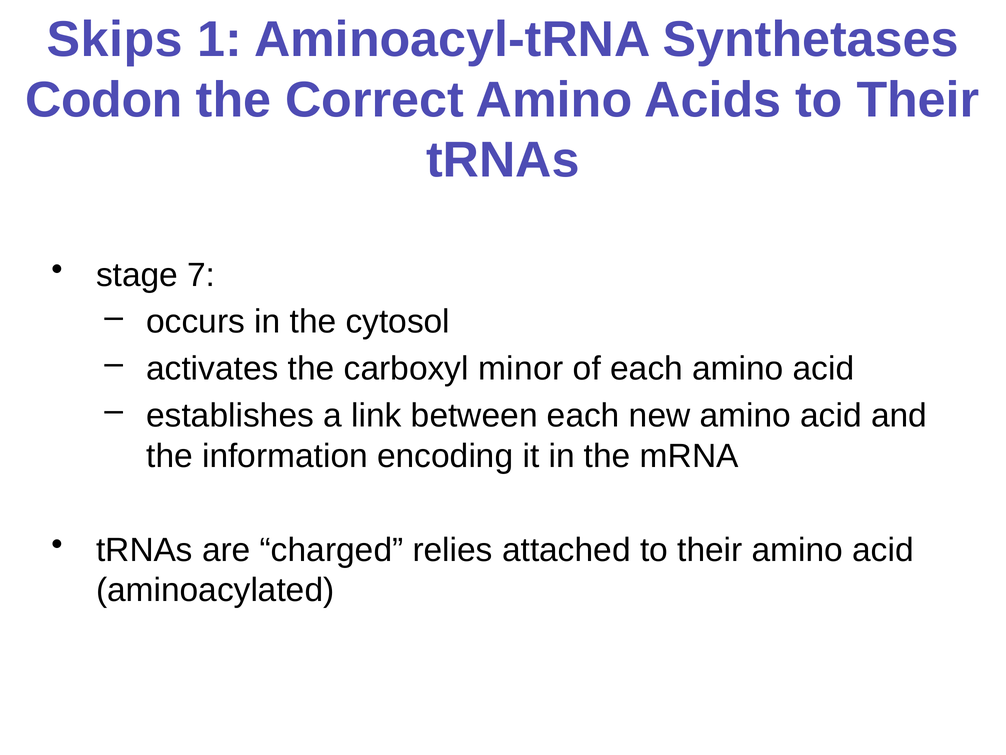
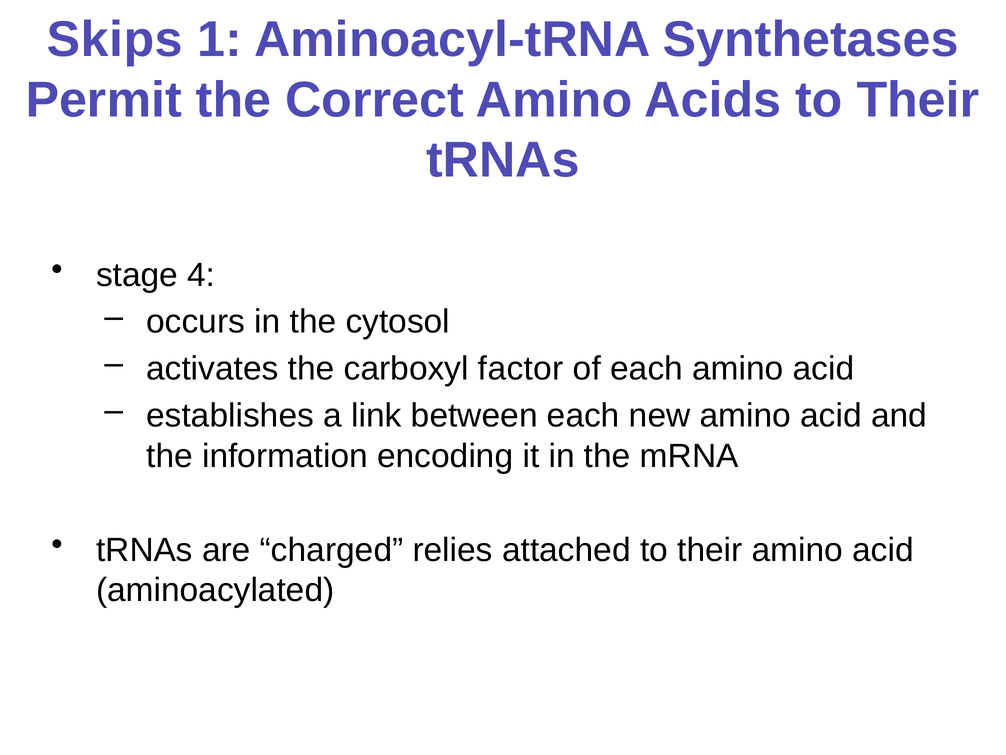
Codon: Codon -> Permit
7: 7 -> 4
minor: minor -> factor
